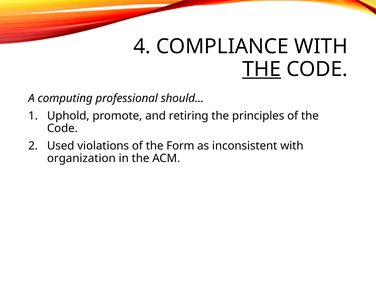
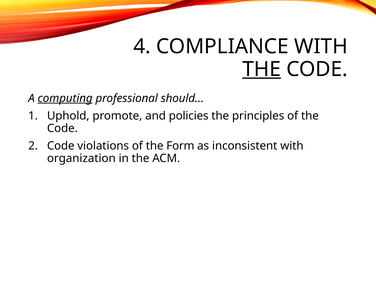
computing underline: none -> present
retiring: retiring -> policies
Used at (61, 146): Used -> Code
